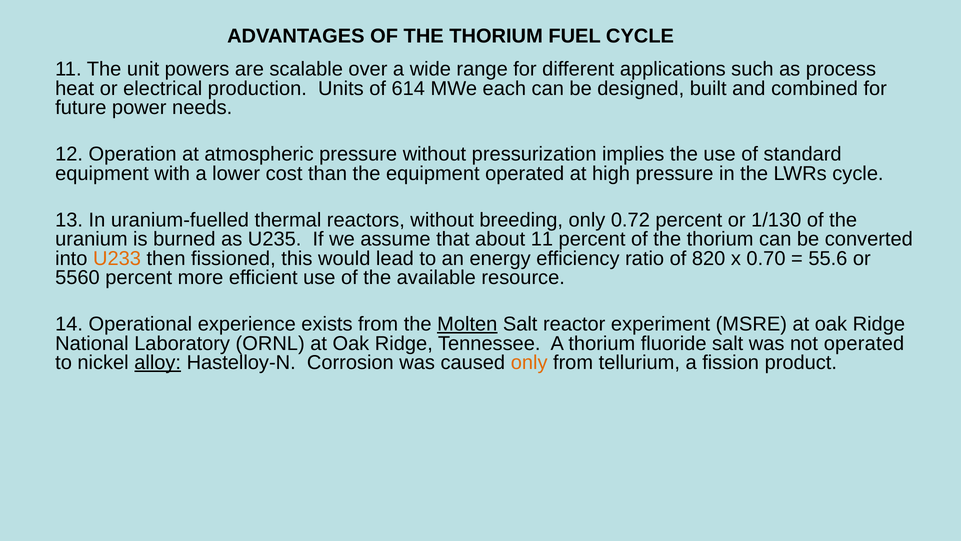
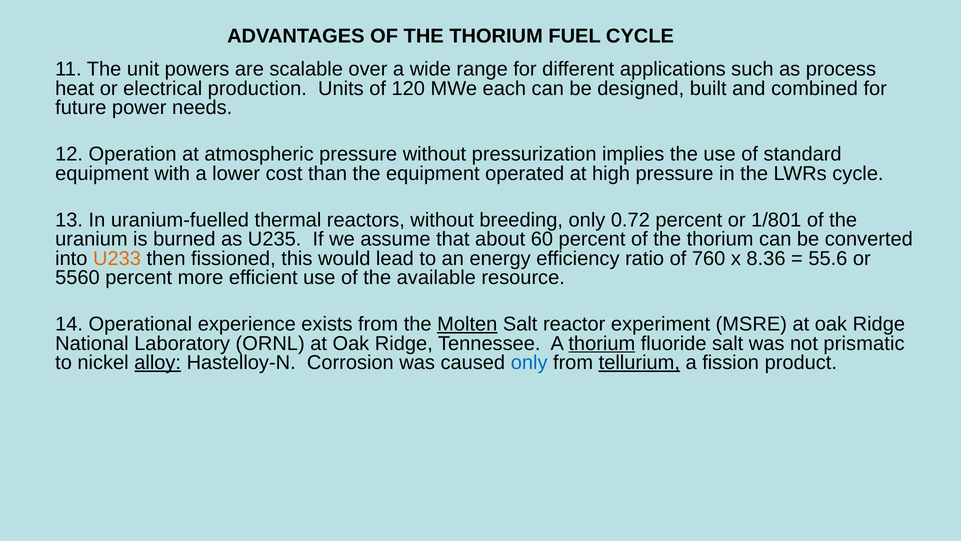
614: 614 -> 120
1/130: 1/130 -> 1/801
about 11: 11 -> 60
820: 820 -> 760
0.70: 0.70 -> 8.36
thorium at (602, 343) underline: none -> present
not operated: operated -> prismatic
only at (529, 362) colour: orange -> blue
tellurium underline: none -> present
